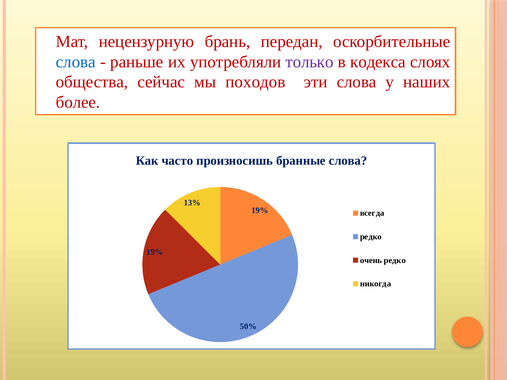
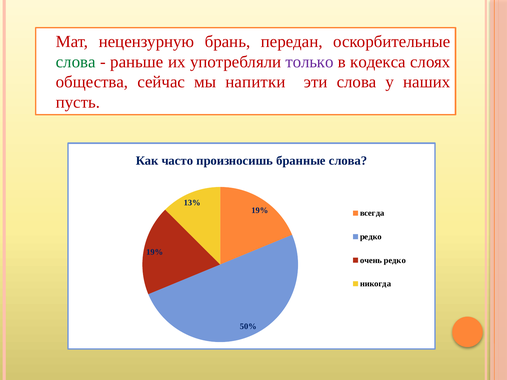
слова at (76, 62) colour: blue -> green
походов: походов -> напитки
более: более -> пусть
